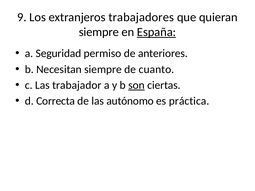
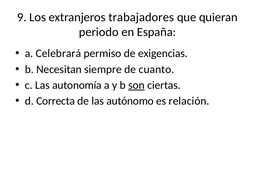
siempre at (99, 32): siempre -> periodo
España underline: present -> none
Seguridad: Seguridad -> Celebrará
anteriores: anteriores -> exigencias
trabajador: trabajador -> autonomía
práctica: práctica -> relación
